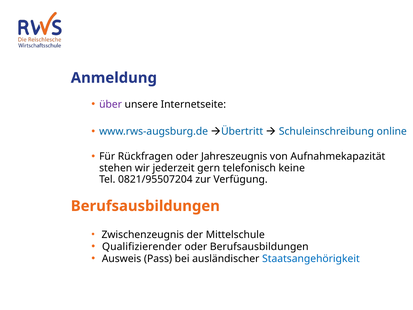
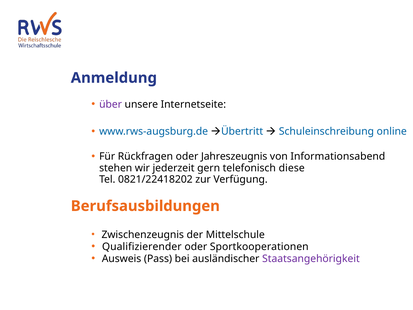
Aufnahmekapazität: Aufnahmekapazität -> Informationsabend
keine: keine -> diese
0821/95507204: 0821/95507204 -> 0821/22418202
oder Berufsausbildungen: Berufsausbildungen -> Sportkooperationen
Staatsangehörigkeit colour: blue -> purple
